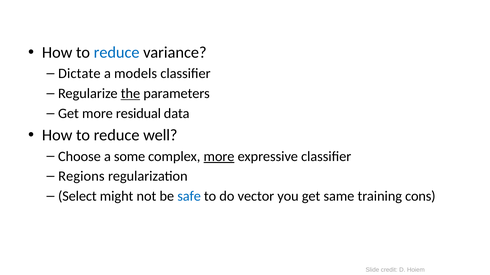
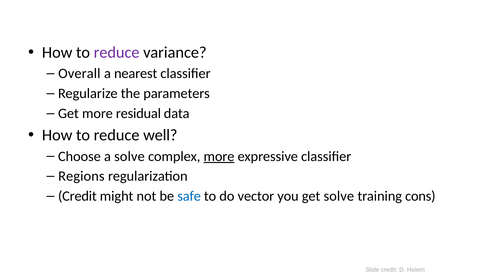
reduce at (117, 53) colour: blue -> purple
Dictate: Dictate -> Overall
models: models -> nearest
the underline: present -> none
a some: some -> solve
Select at (77, 197): Select -> Credit
get same: same -> solve
